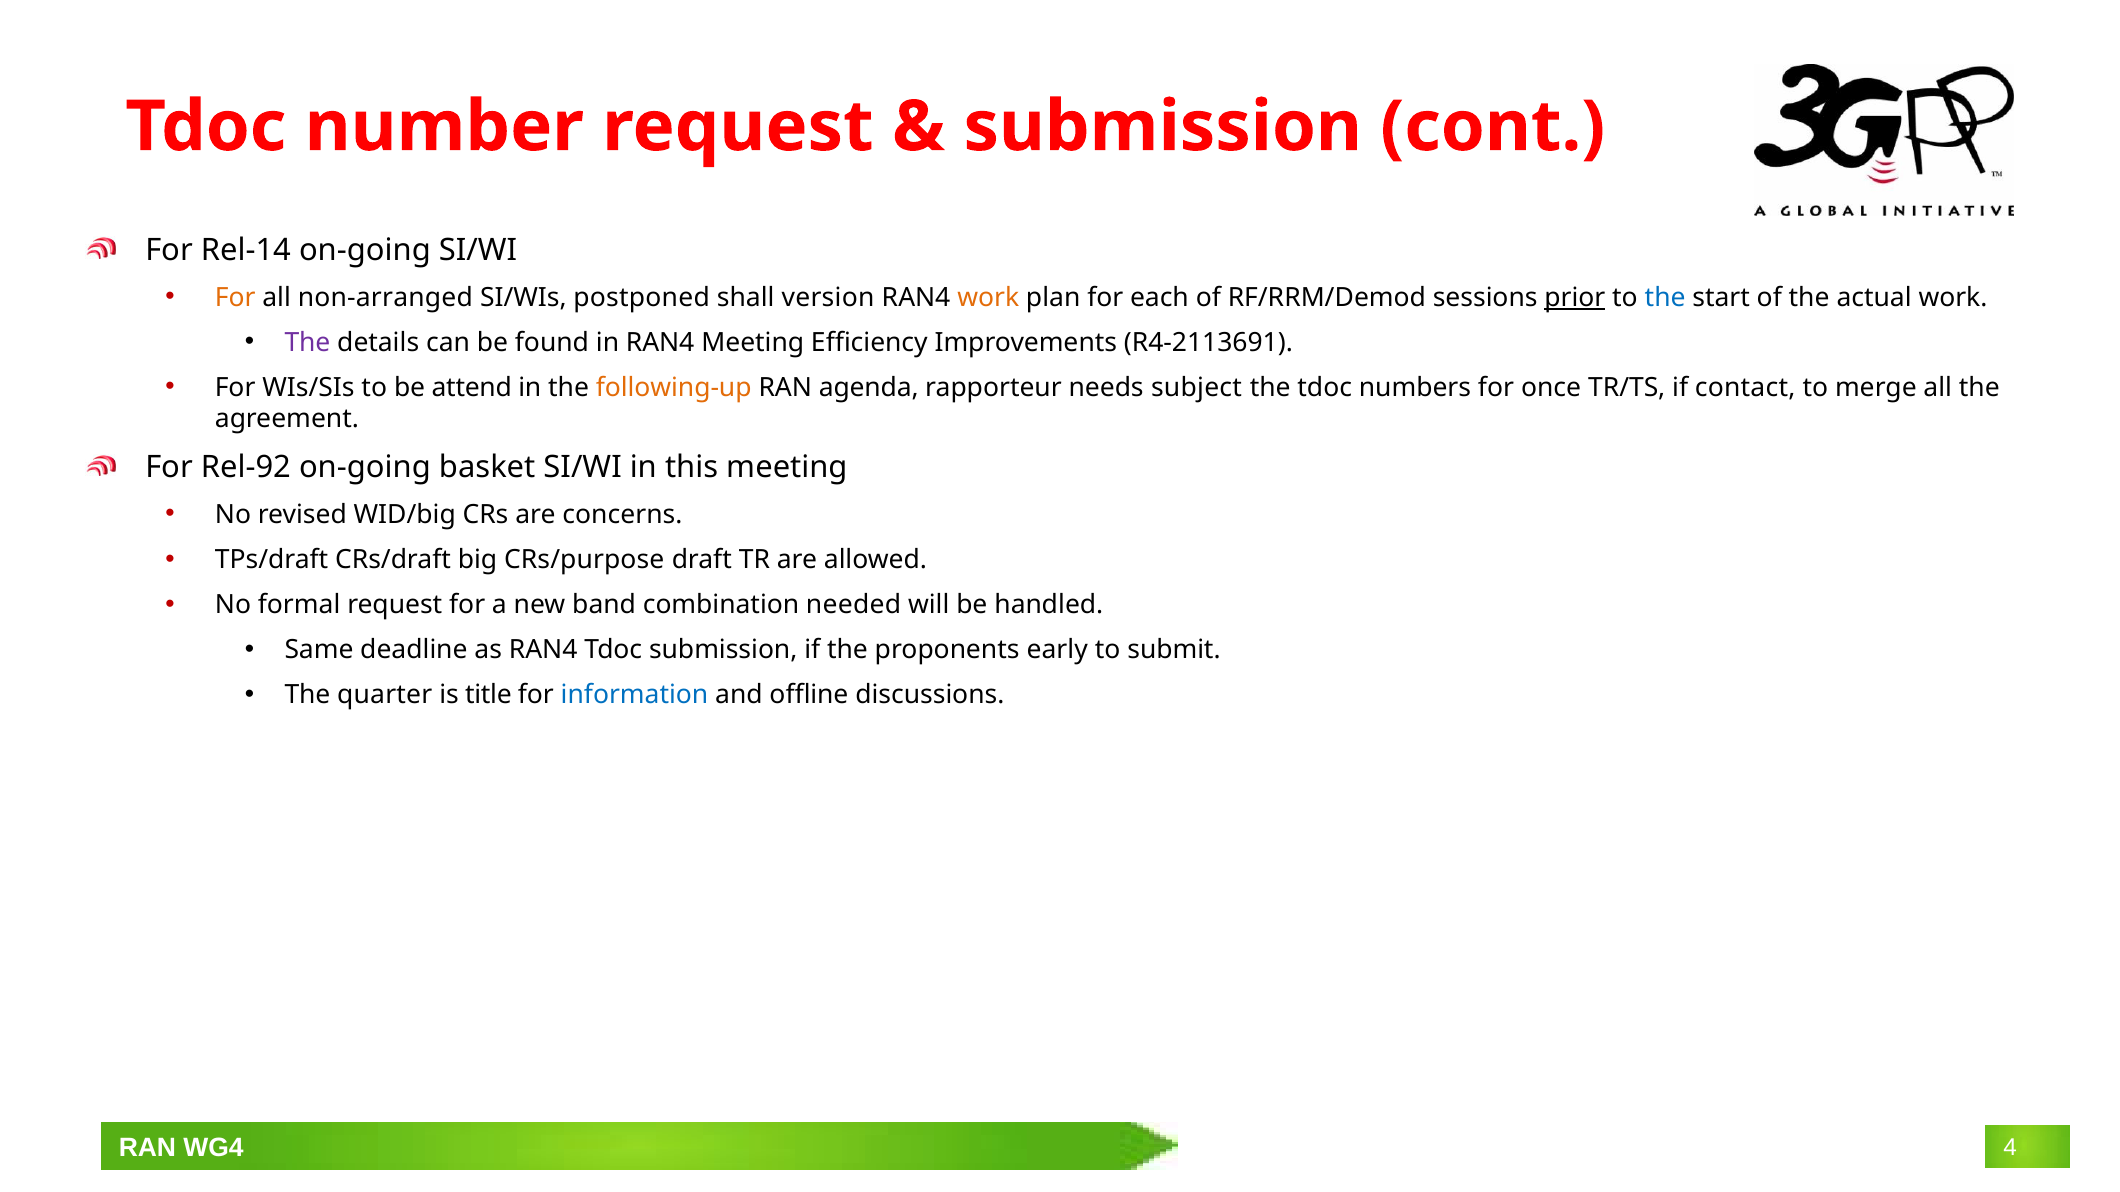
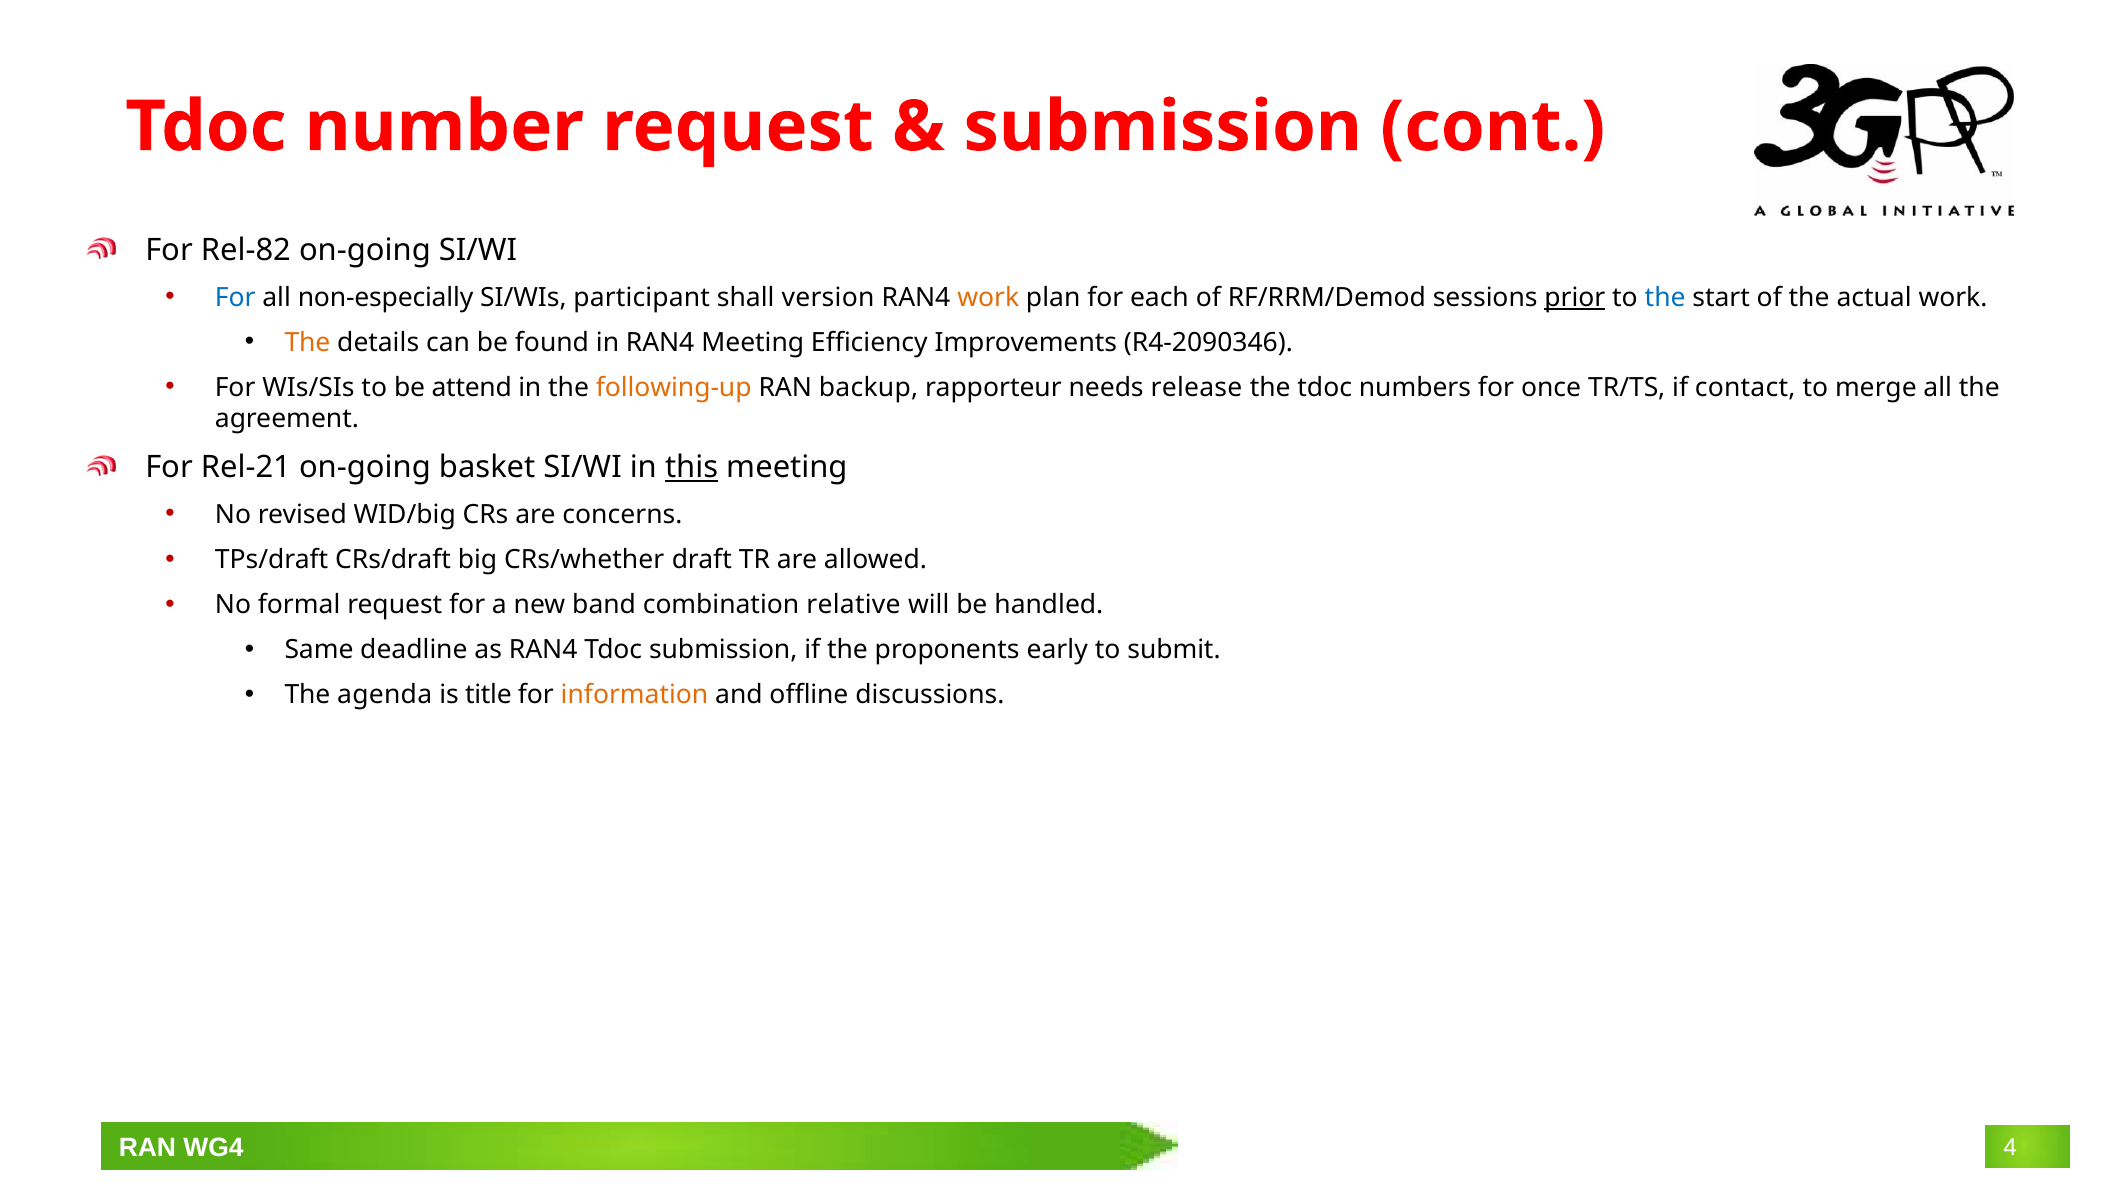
Rel-14: Rel-14 -> Rel-82
For at (235, 297) colour: orange -> blue
non-arranged: non-arranged -> non-especially
postponed: postponed -> participant
The at (307, 343) colour: purple -> orange
R4-2113691: R4-2113691 -> R4-2090346
agenda: agenda -> backup
subject: subject -> release
Rel-92: Rel-92 -> Rel-21
this underline: none -> present
CRs/purpose: CRs/purpose -> CRs/whether
needed: needed -> relative
quarter: quarter -> agenda
information colour: blue -> orange
